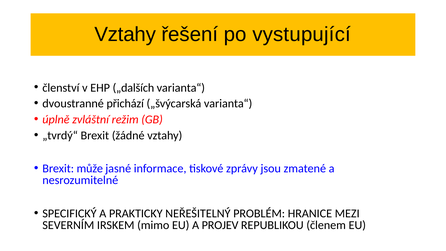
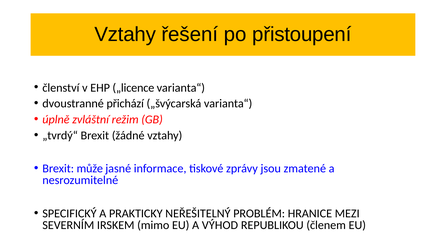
vystupující: vystupující -> přistoupení
„dalších: „dalších -> „licence
PROJEV: PROJEV -> VÝHOD
